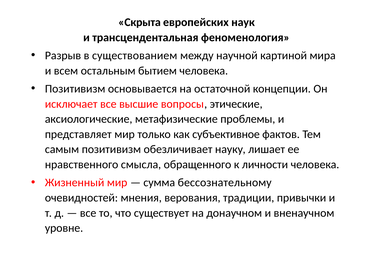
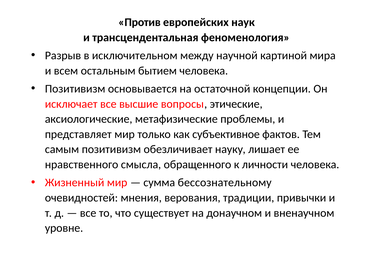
Скрыта: Скрыта -> Против
существованием: существованием -> исключительном
